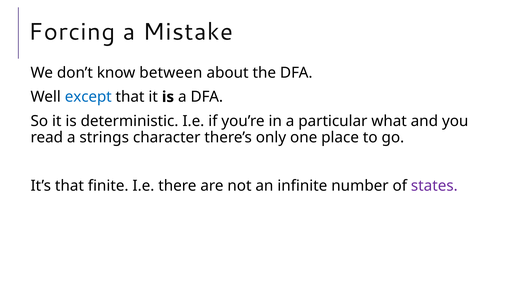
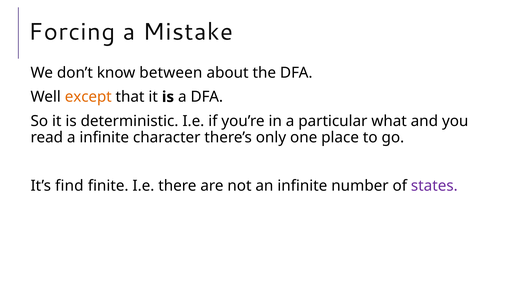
except colour: blue -> orange
a strings: strings -> infinite
It’s that: that -> find
